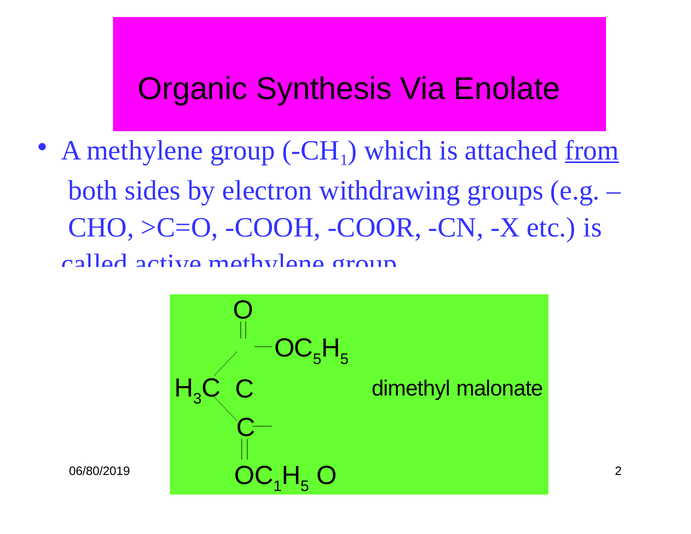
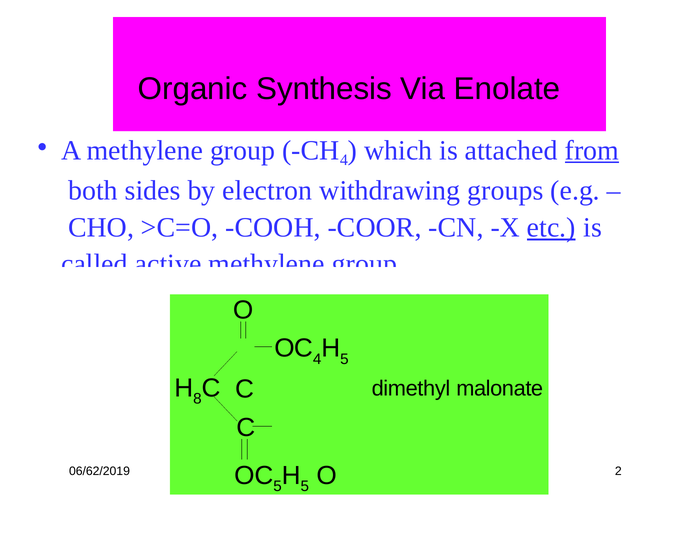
1 at (344, 160): 1 -> 4
etc underline: none -> present
5 at (317, 359): 5 -> 4
3: 3 -> 8
1 at (278, 486): 1 -> 5
06/80/2019: 06/80/2019 -> 06/62/2019
